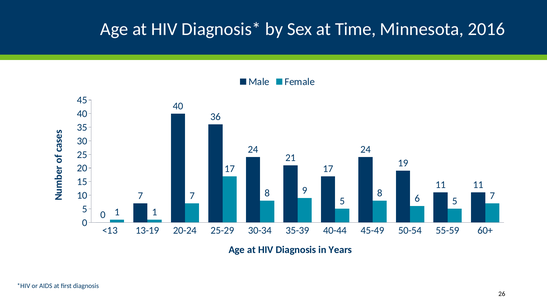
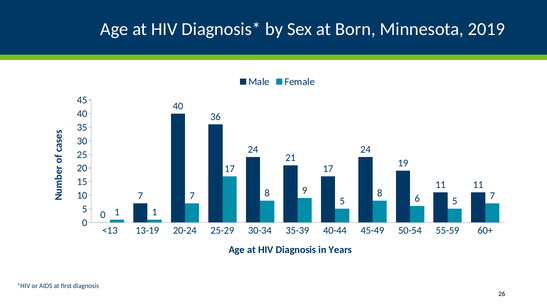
Time: Time -> Born
2016: 2016 -> 2019
